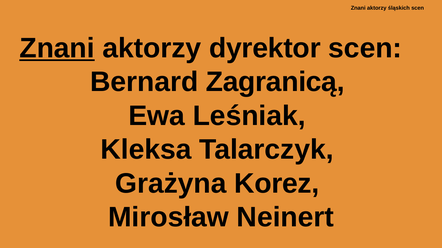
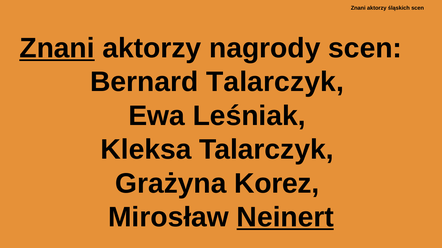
dyrektor: dyrektor -> nagrody
Bernard Zagranicą: Zagranicą -> Talarczyk
Neinert underline: none -> present
